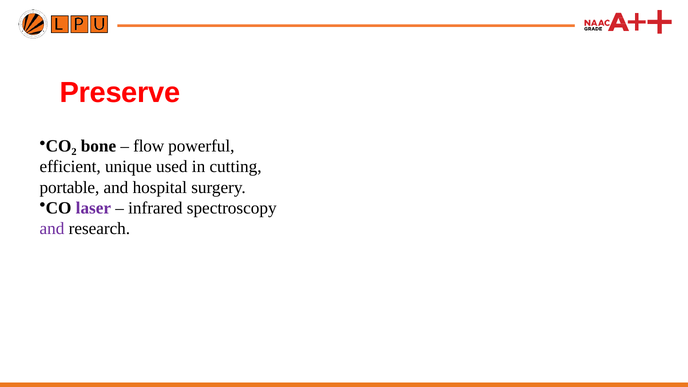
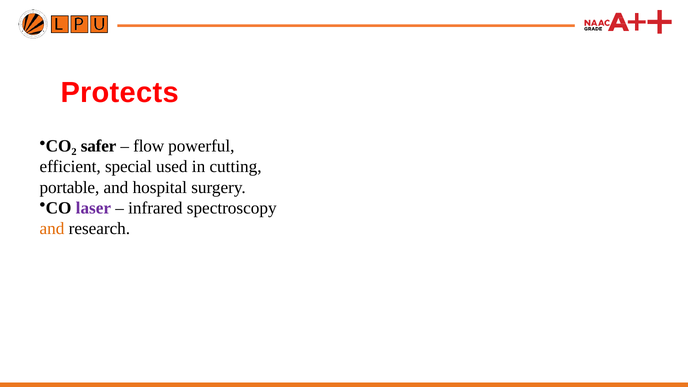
Preserve: Preserve -> Protects
bone: bone -> safer
unique: unique -> special
and at (52, 229) colour: purple -> orange
